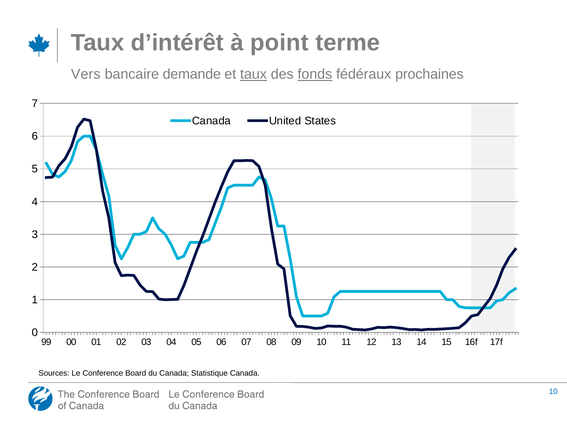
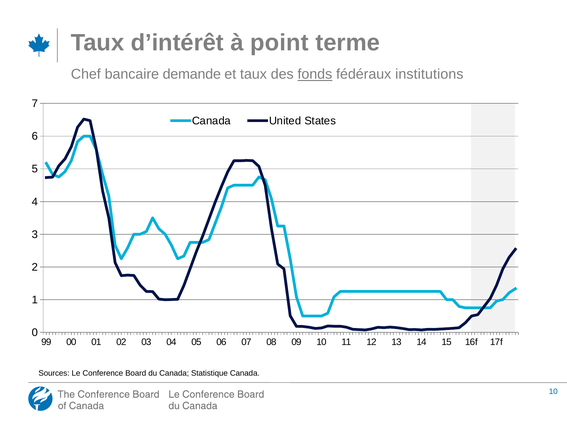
Vers: Vers -> Chef
taux at (253, 74) underline: present -> none
prochaines: prochaines -> institutions
